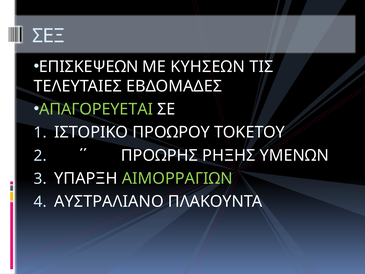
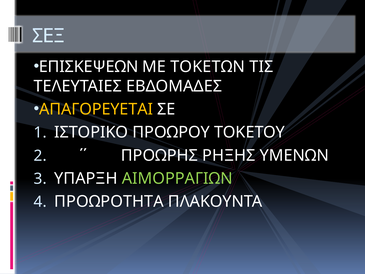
ΚΥΗΣΕΩΝ: ΚΥΗΣΕΩΝ -> ΤΟΚΕΤΩΝ
ΑΠΑΓΟΡΕΥΕΤΑΙ colour: light green -> yellow
ΑΥΣΤΡΑΛΙΑΝΟ: ΑΥΣΤΡΑΛΙΑΝΟ -> ΠΡΟΩΡΟΤΗΤΑ
